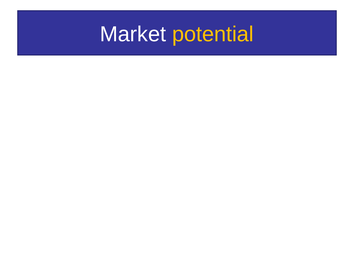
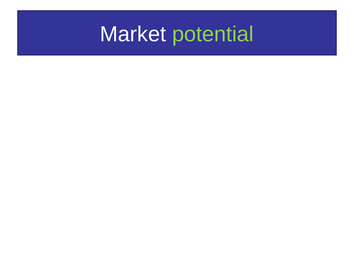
potential at (213, 34) colour: yellow -> light green
